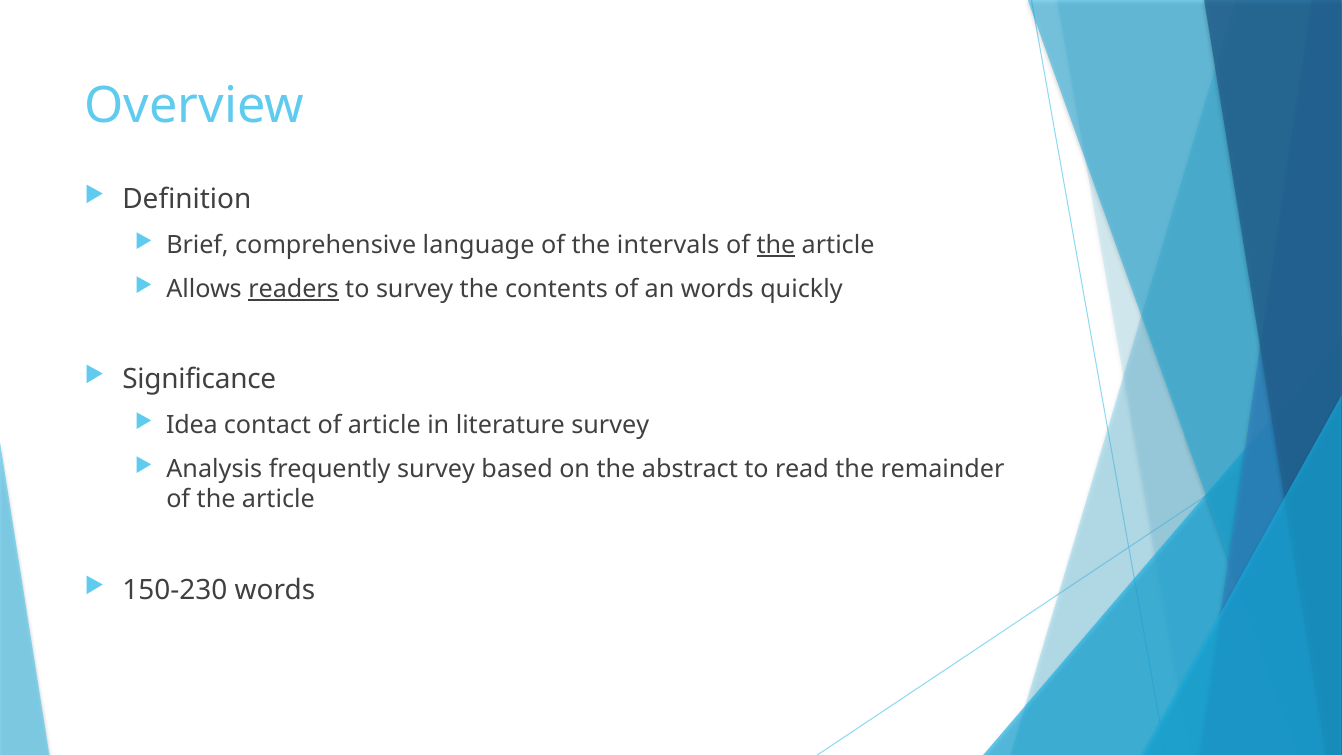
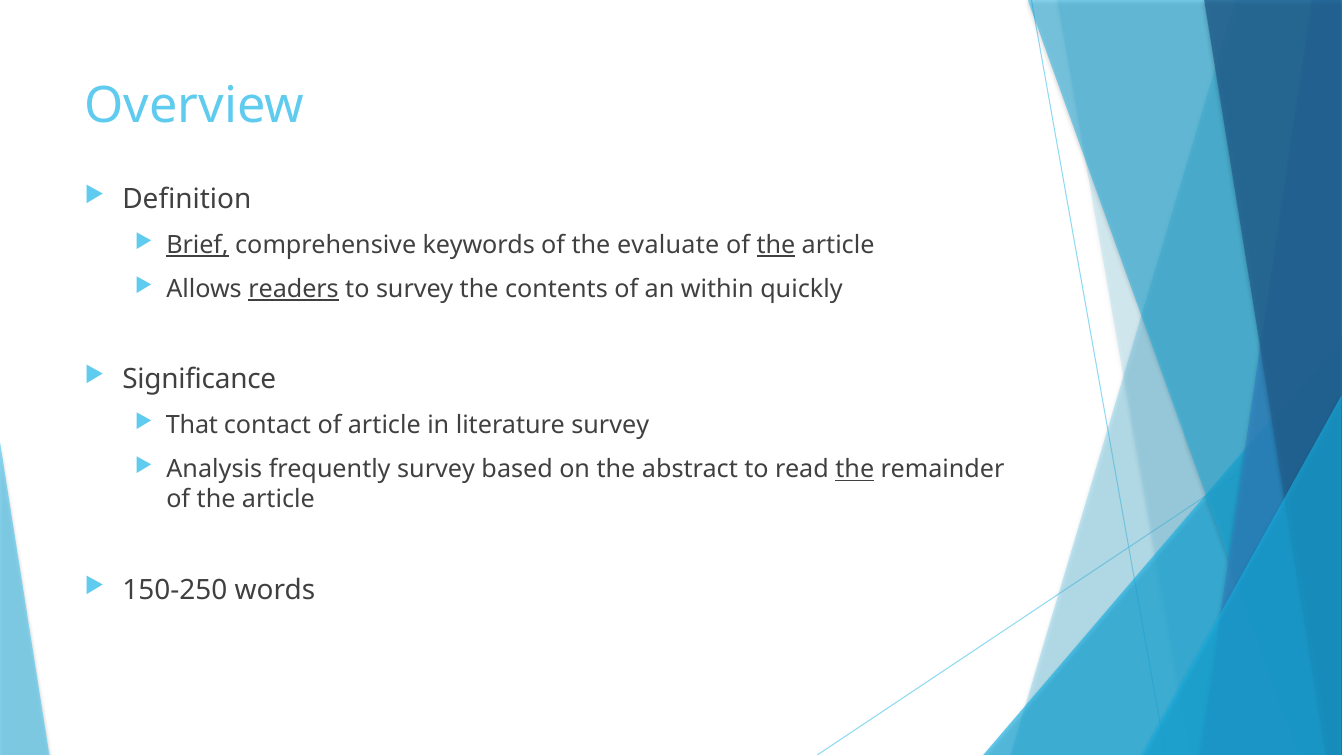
Brief underline: none -> present
language: language -> keywords
intervals: intervals -> evaluate
an words: words -> within
Idea: Idea -> That
the at (855, 469) underline: none -> present
150-230: 150-230 -> 150-250
